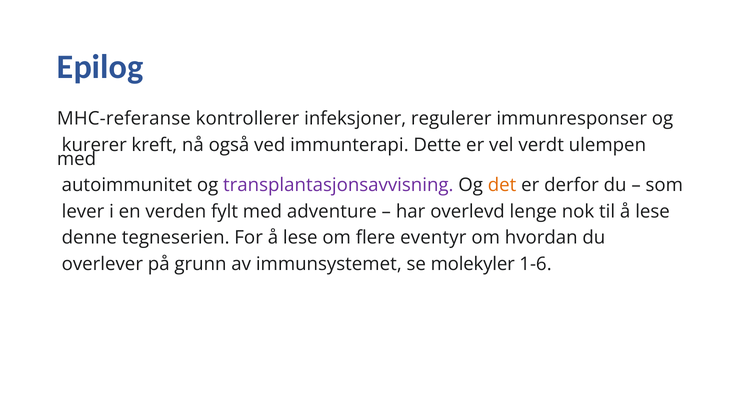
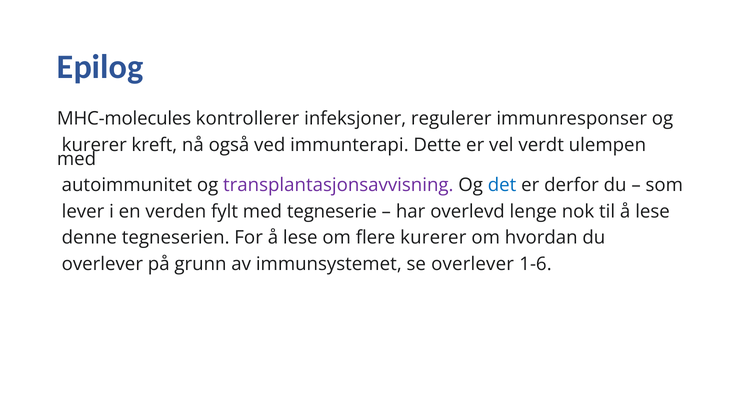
MHC-referanse: MHC-referanse -> MHC-molecules
det colour: orange -> blue
adventure: adventure -> tegneserie
flere eventyr: eventyr -> kurerer
se molekyler: molekyler -> overlever
